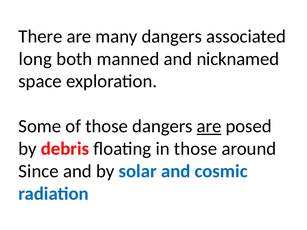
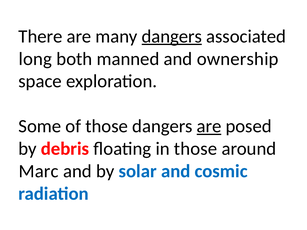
dangers at (172, 36) underline: none -> present
nicknamed: nicknamed -> ownership
Since: Since -> Marc
